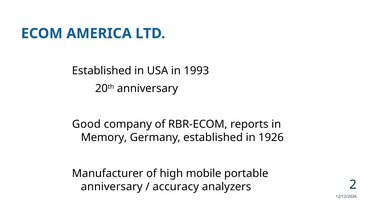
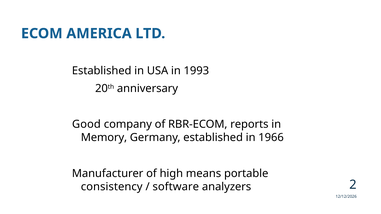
1926: 1926 -> 1966
mobile: mobile -> means
anniversary at (112, 187): anniversary -> consistency
accuracy: accuracy -> software
